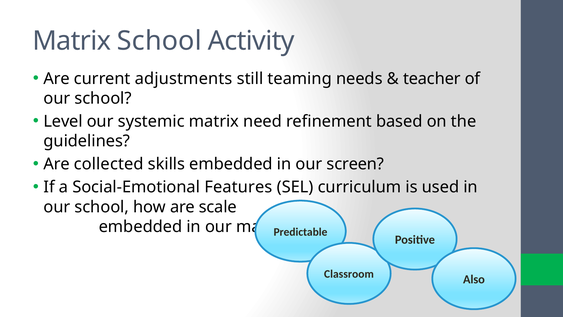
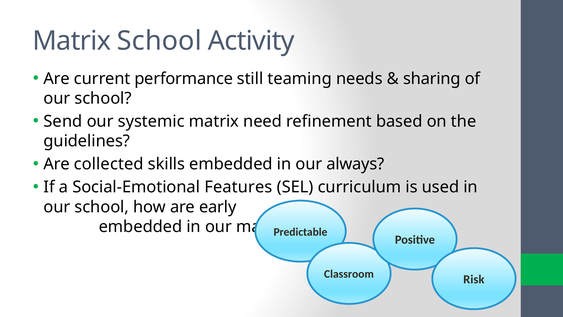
adjustments: adjustments -> performance
teacher: teacher -> sharing
Level: Level -> Send
screen: screen -> always
scale: scale -> early
Also: Also -> Risk
